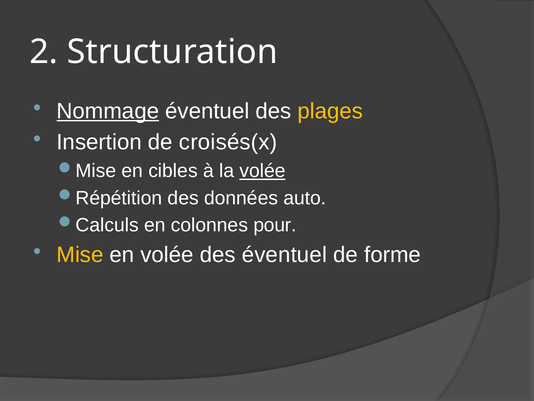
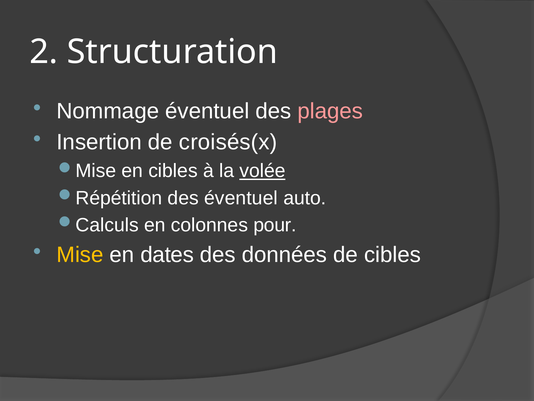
Nommage underline: present -> none
plages colour: yellow -> pink
des données: données -> éventuel
en volée: volée -> dates
des éventuel: éventuel -> données
de forme: forme -> cibles
